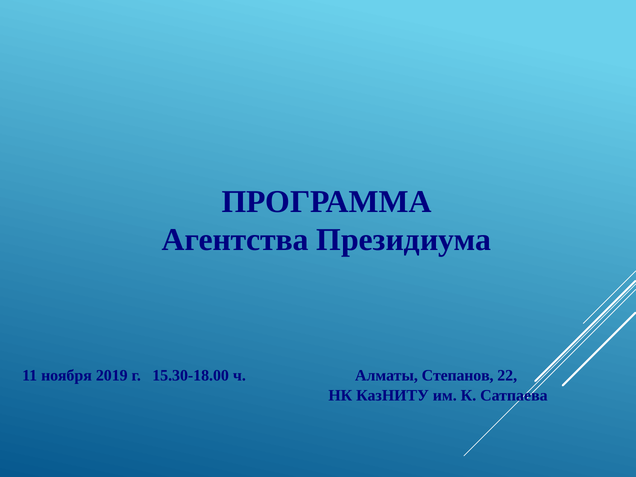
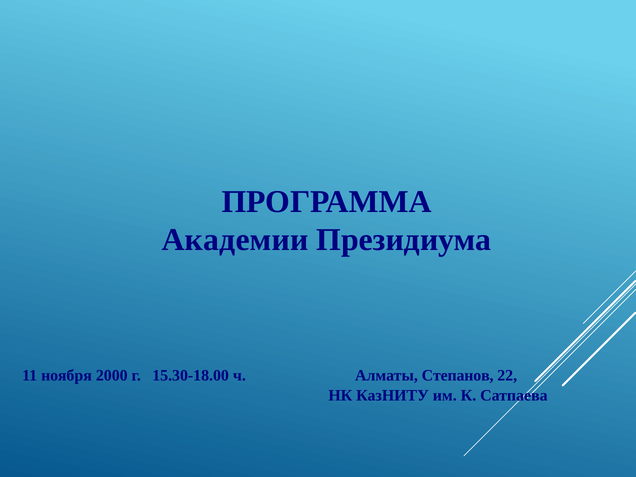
Агентства: Агентства -> Академии
2019: 2019 -> 2000
